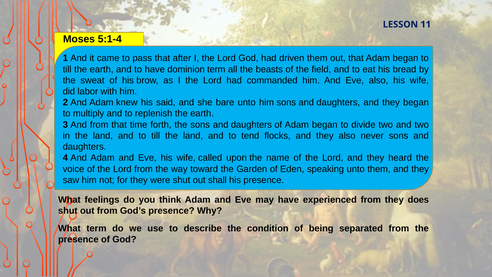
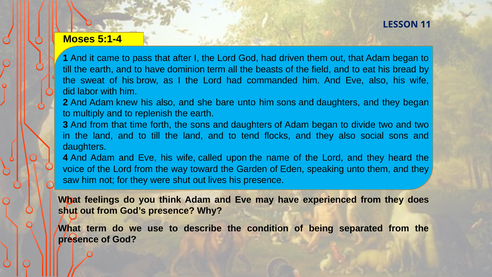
his said: said -> also
never: never -> social
shall: shall -> lives
